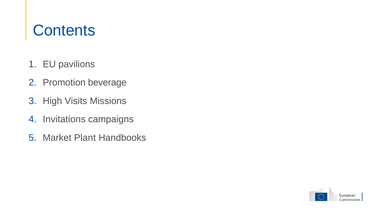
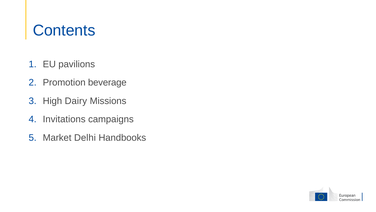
Visits: Visits -> Dairy
Plant: Plant -> Delhi
